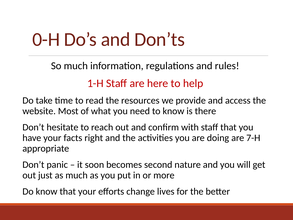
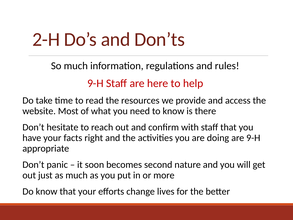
0-H: 0-H -> 2-H
1-H at (95, 83): 1-H -> 9-H
are 7-H: 7-H -> 9-H
